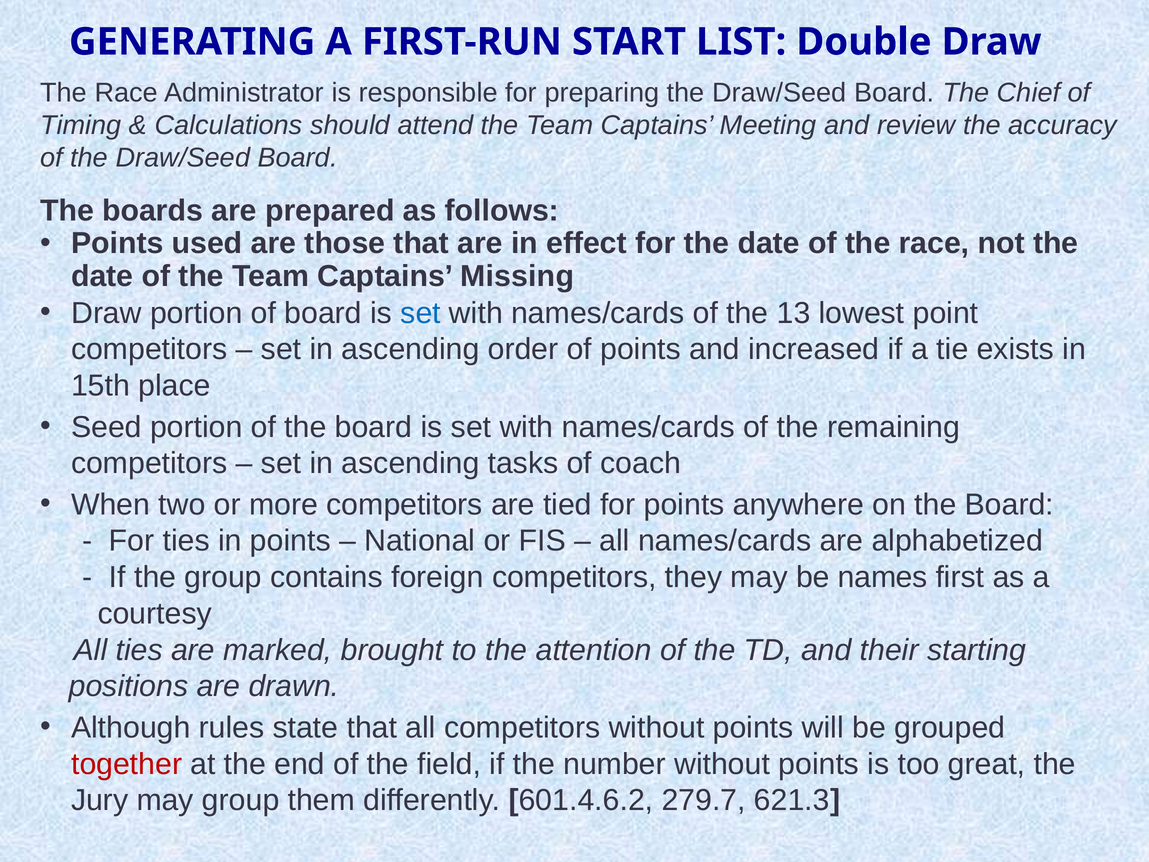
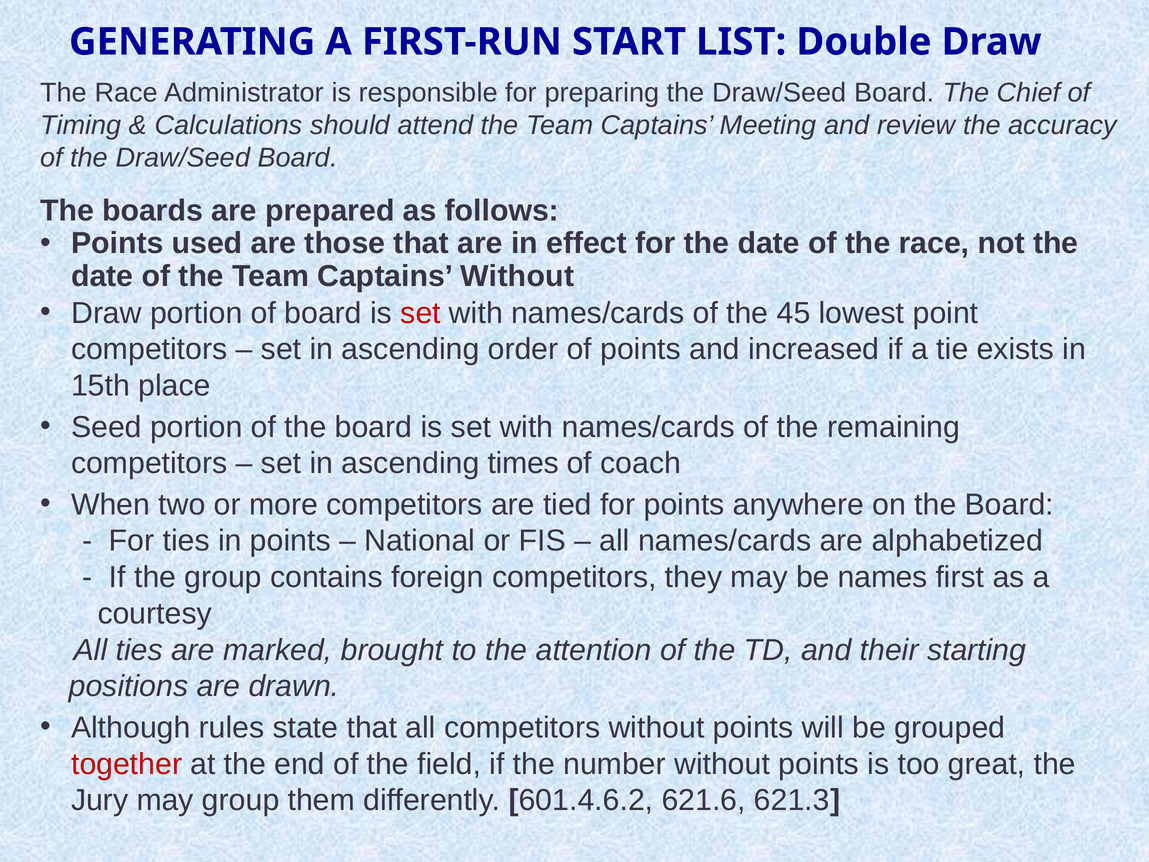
Captains Missing: Missing -> Without
set at (421, 313) colour: blue -> red
13: 13 -> 45
tasks: tasks -> times
279.7: 279.7 -> 621.6
